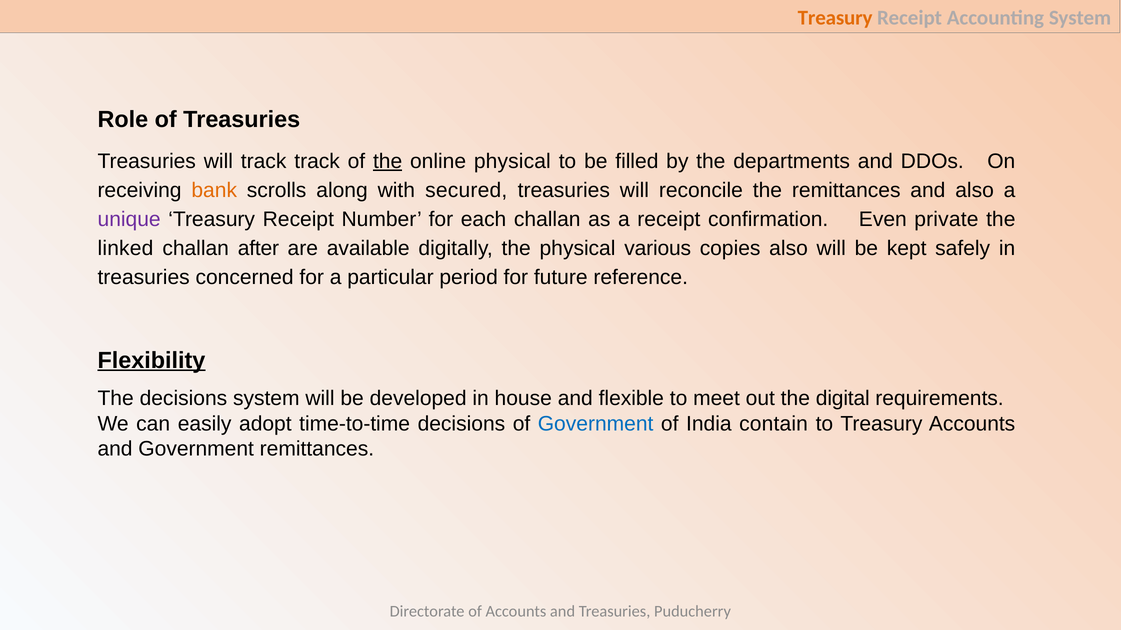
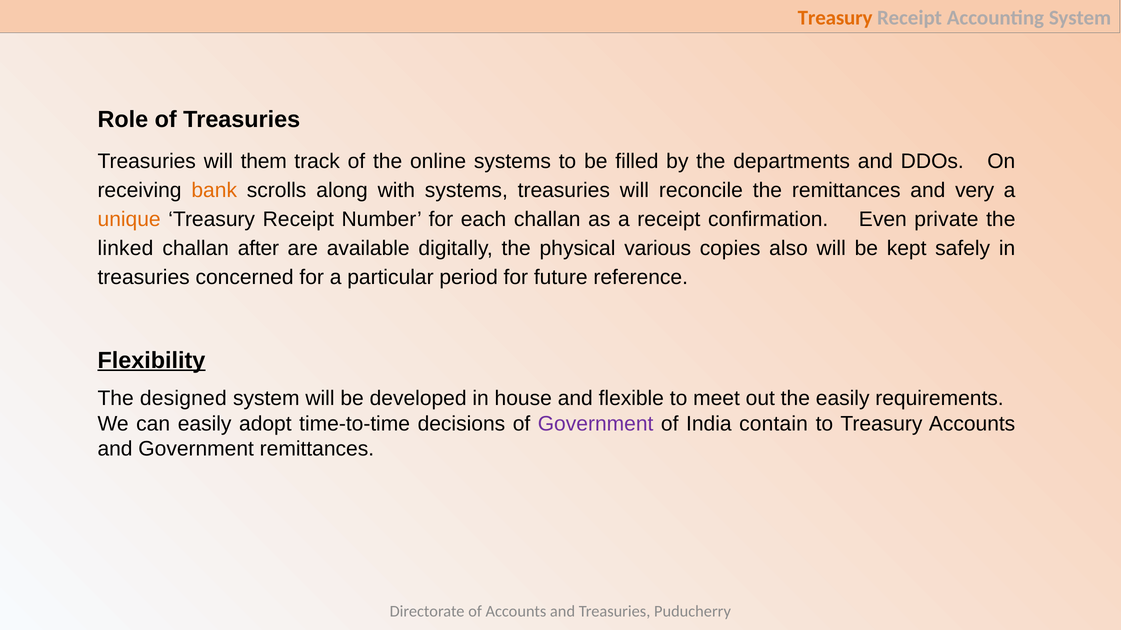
will track: track -> them
the at (388, 161) underline: present -> none
online physical: physical -> systems
with secured: secured -> systems
and also: also -> very
unique colour: purple -> orange
The decisions: decisions -> designed
the digital: digital -> easily
Government at (596, 424) colour: blue -> purple
